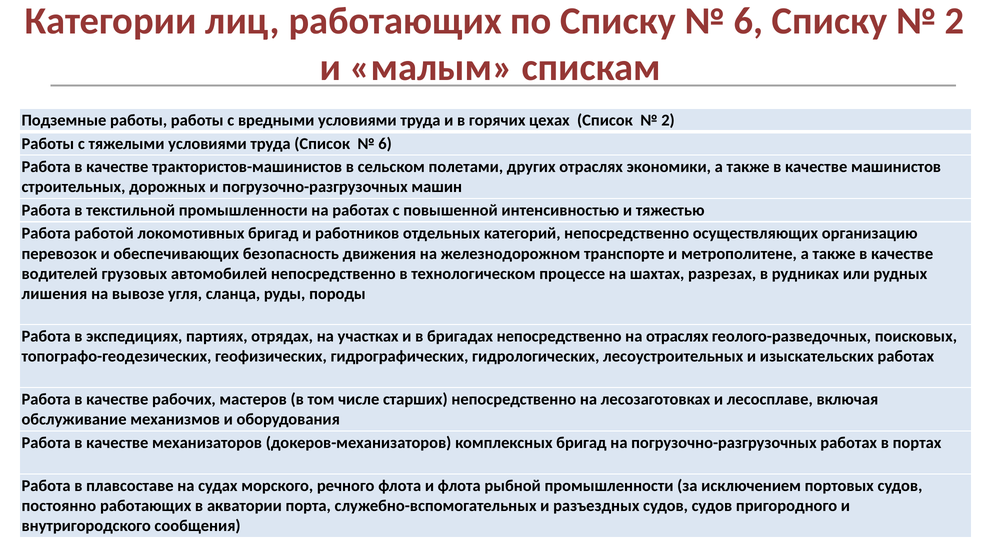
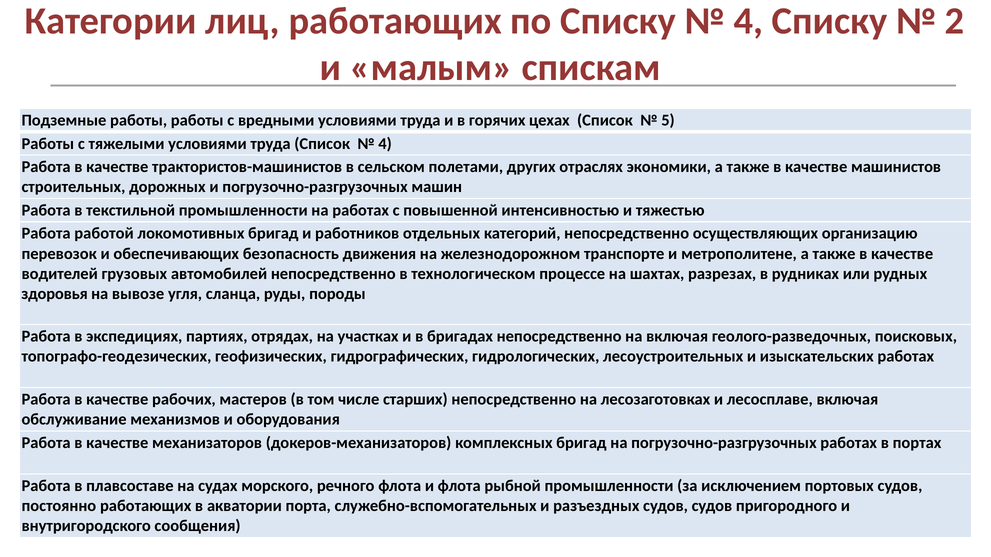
6 at (748, 21): 6 -> 4
2 at (668, 120): 2 -> 5
6 at (385, 144): 6 -> 4
лишения: лишения -> здоровья
на отраслях: отраслях -> включая
